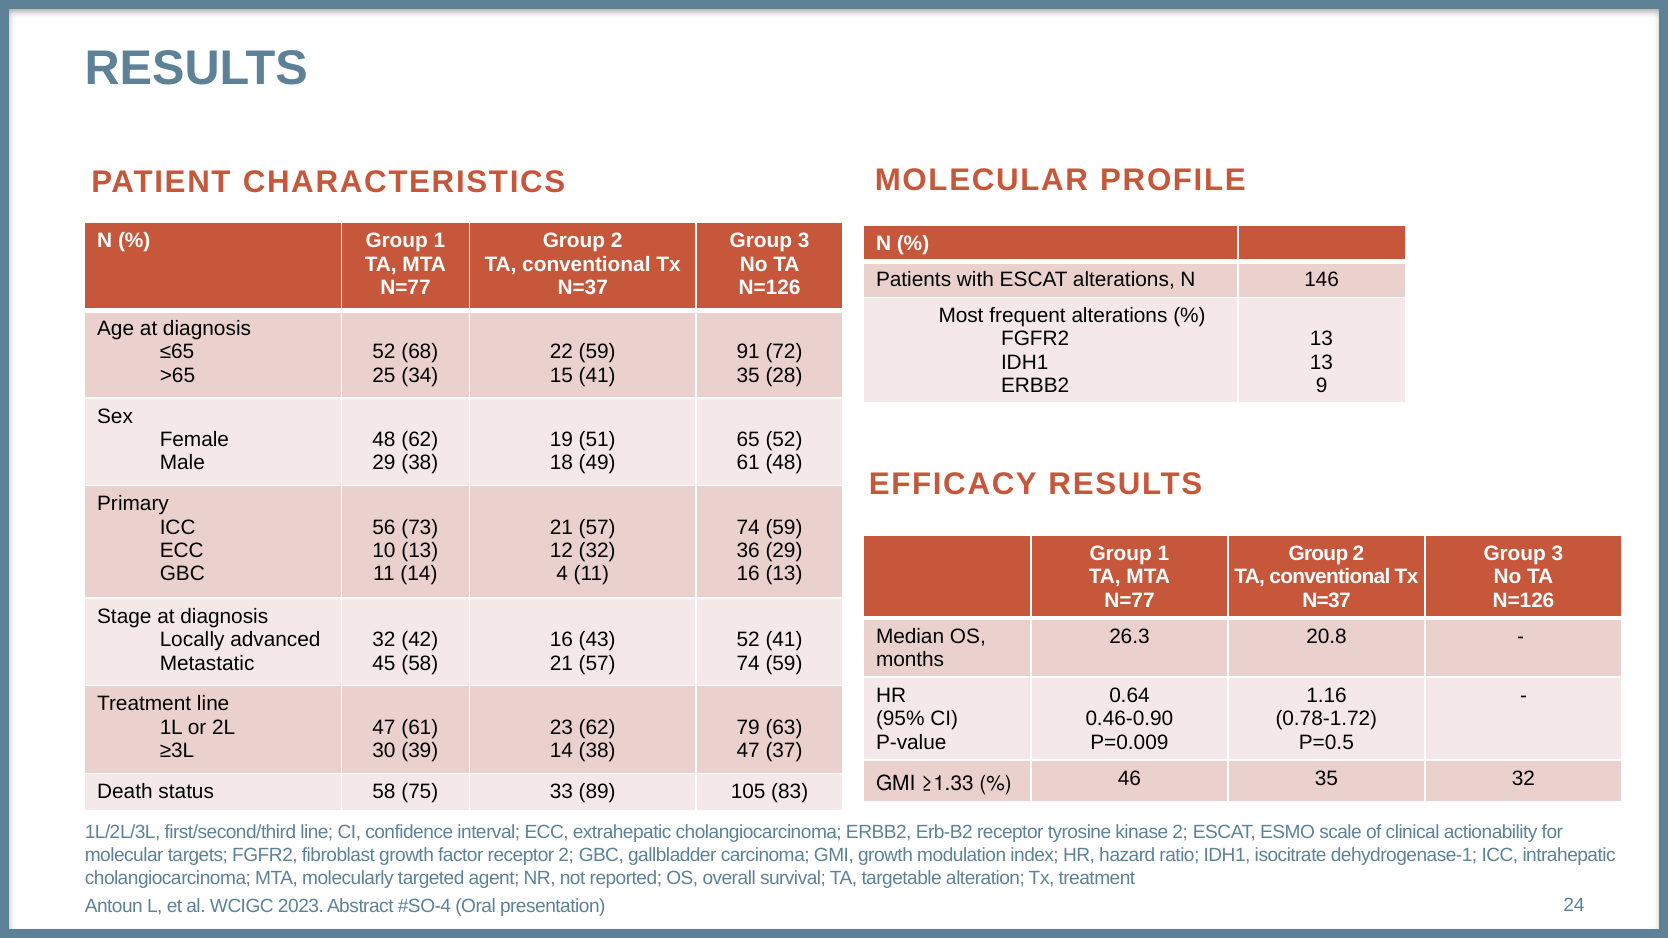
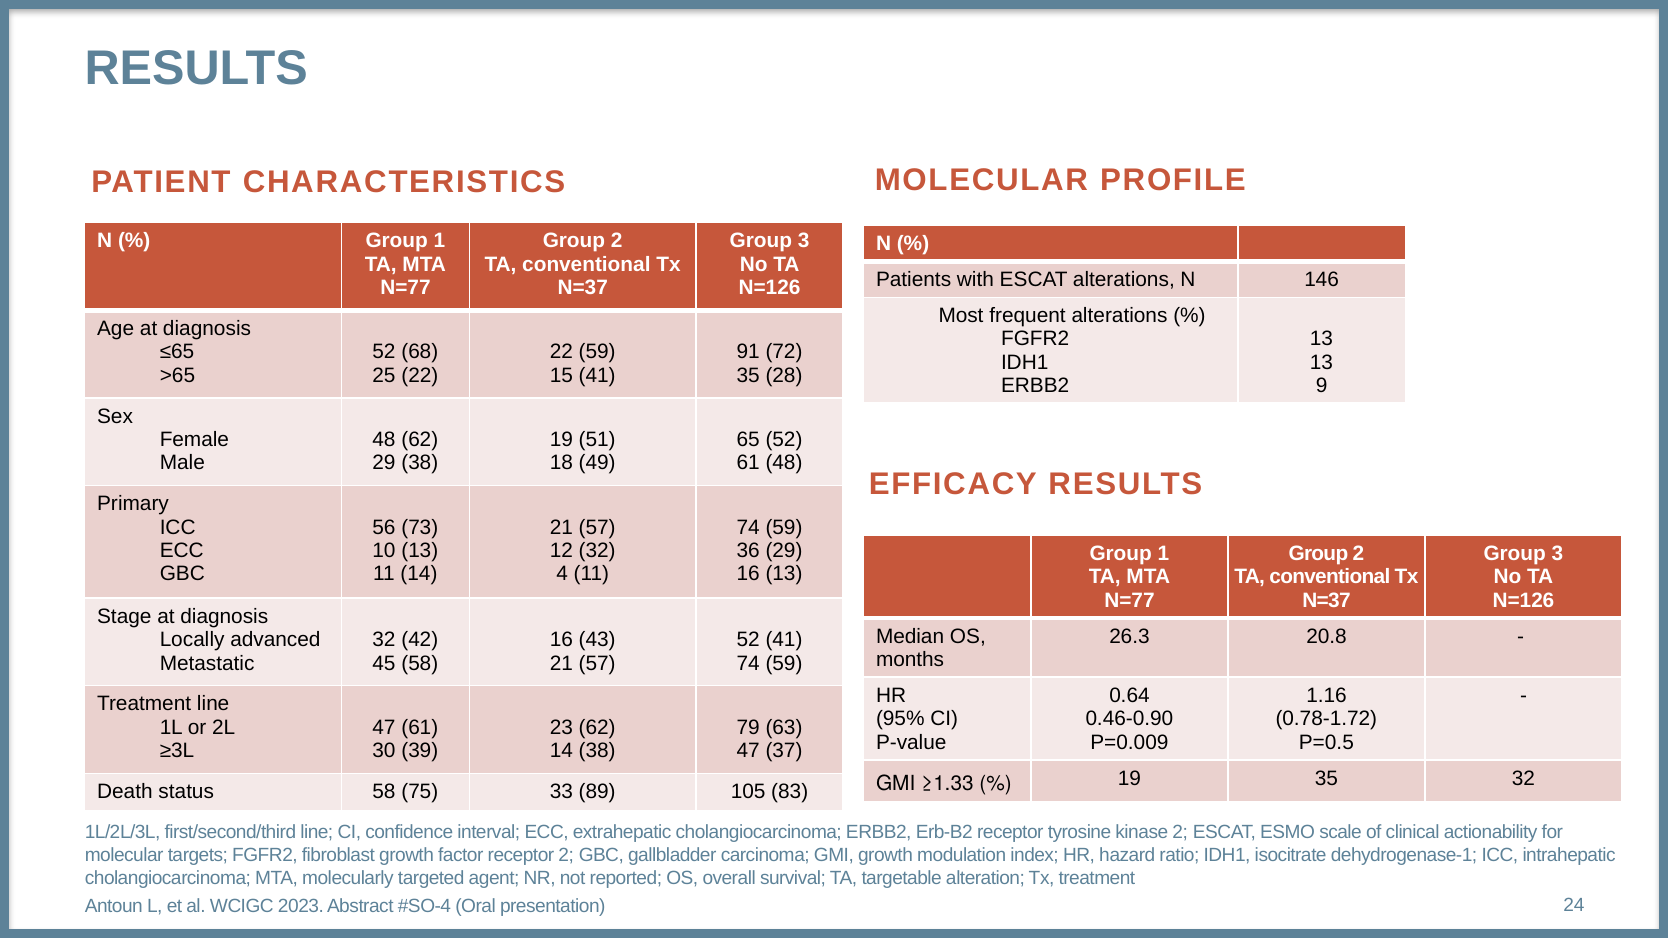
25 34: 34 -> 22
46 at (1129, 778): 46 -> 19
